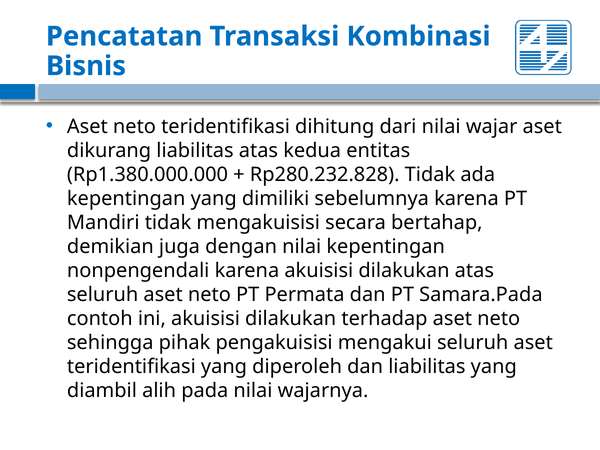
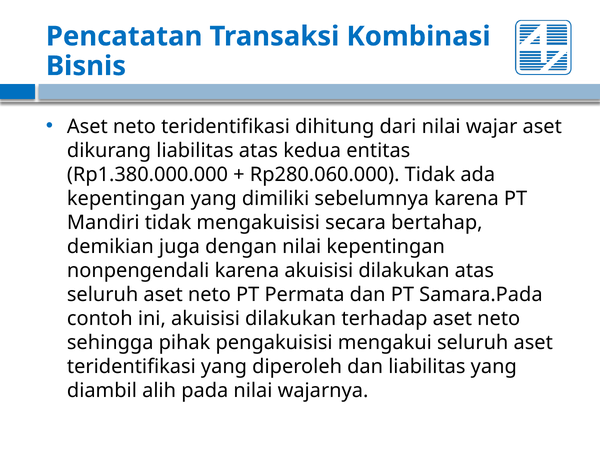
Rp280.232.828: Rp280.232.828 -> Rp280.060.000
